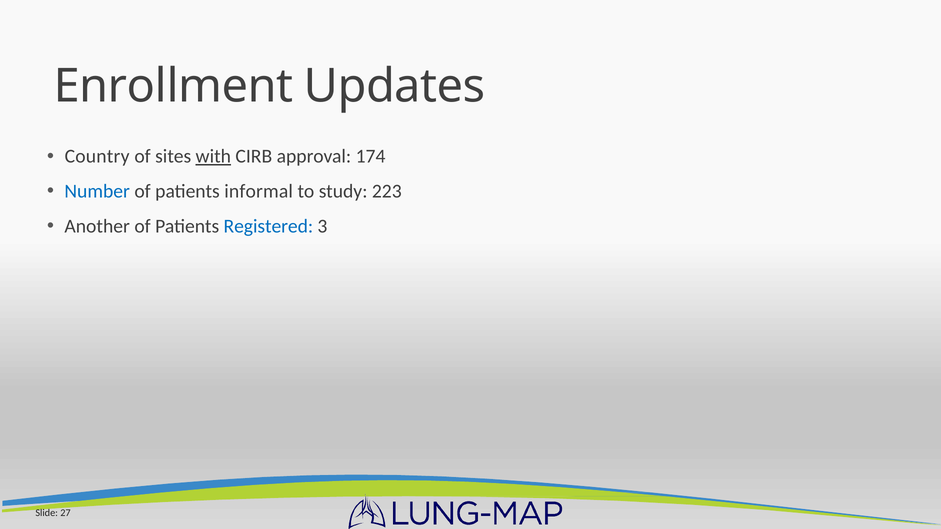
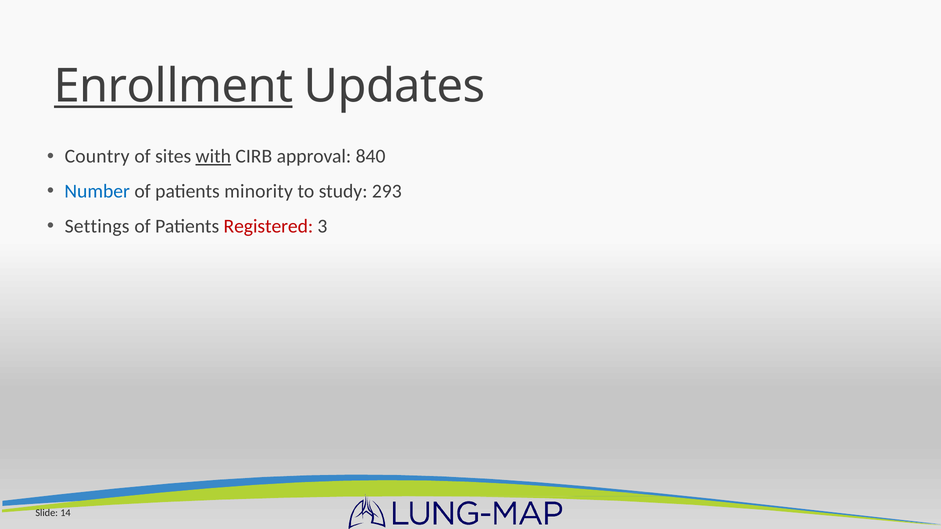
Enrollment underline: none -> present
174: 174 -> 840
informal: informal -> minority
223: 223 -> 293
Another: Another -> Settings
Registered colour: blue -> red
27: 27 -> 14
